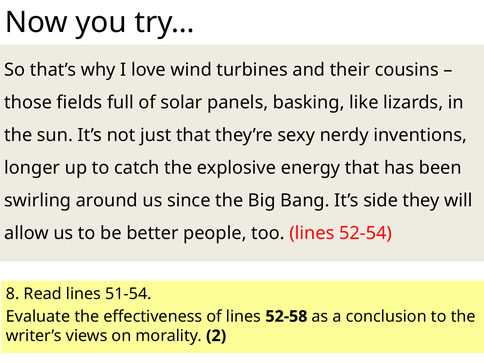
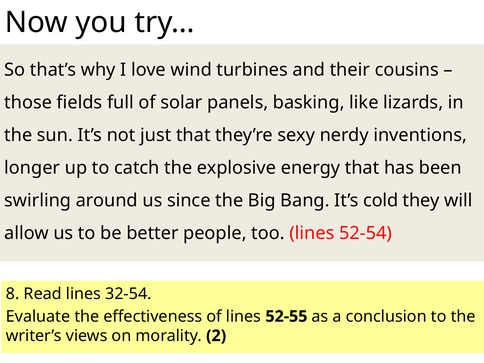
side: side -> cold
51-54: 51-54 -> 32-54
52-58: 52-58 -> 52-55
